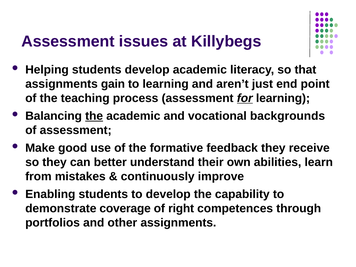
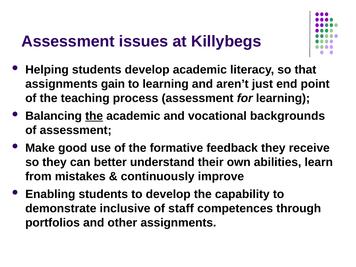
for underline: present -> none
coverage: coverage -> inclusive
right: right -> staff
